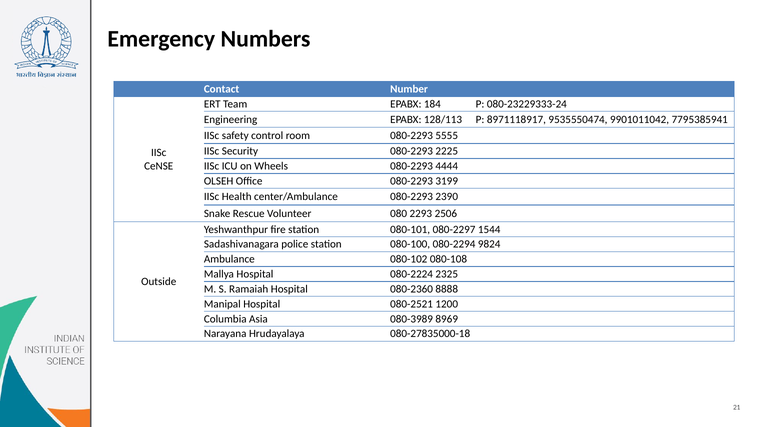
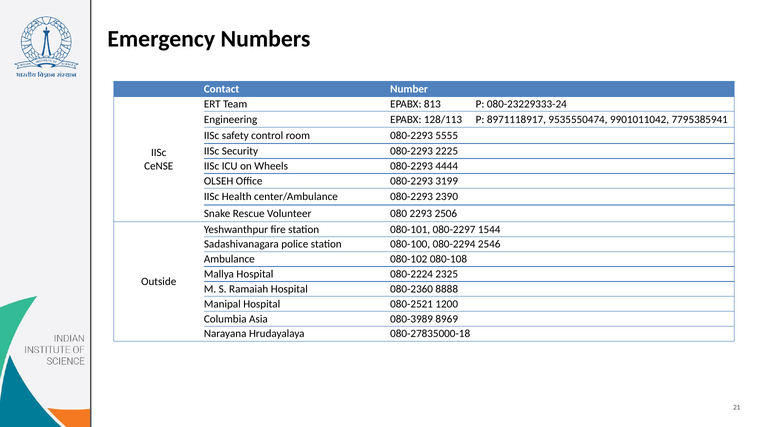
184: 184 -> 813
9824: 9824 -> 2546
